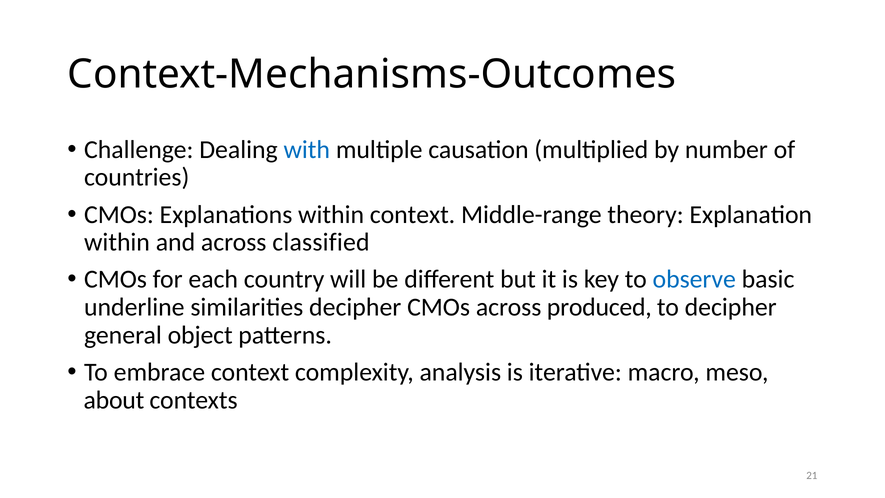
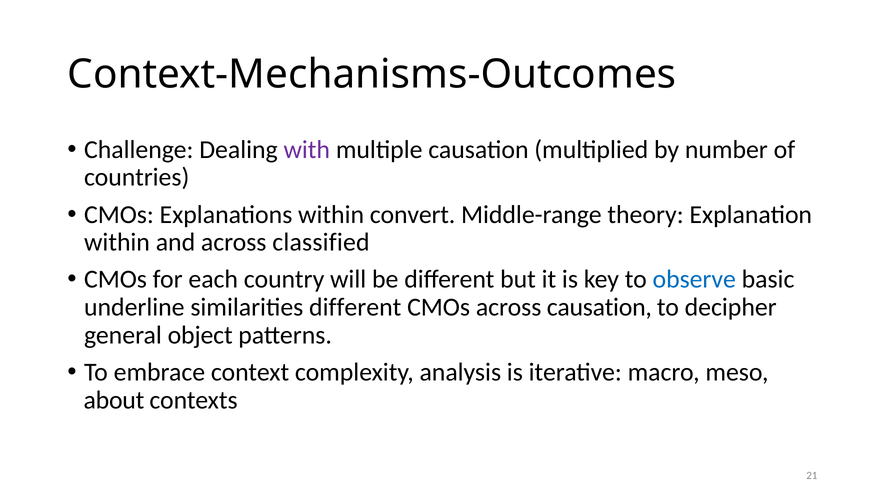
with colour: blue -> purple
within context: context -> convert
similarities decipher: decipher -> different
across produced: produced -> causation
